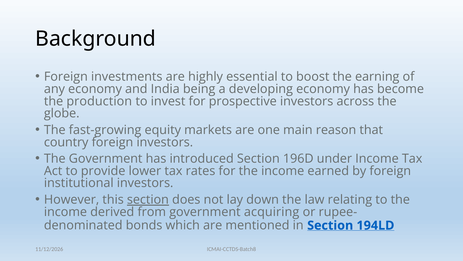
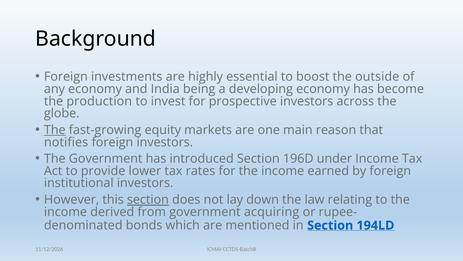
earning: earning -> outside
The at (55, 130) underline: none -> present
country: country -> notifies
